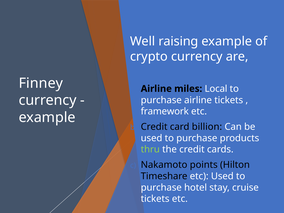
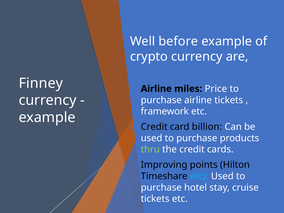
raising: raising -> before
Local: Local -> Price
Nakamoto: Nakamoto -> Improving
etc at (199, 176) colour: white -> light blue
